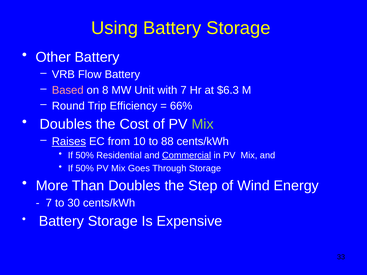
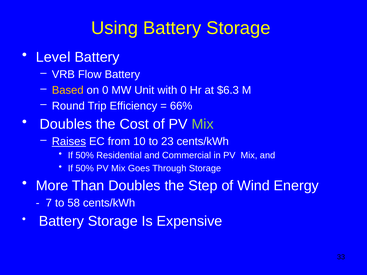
Other: Other -> Level
Based colour: pink -> yellow
on 8: 8 -> 0
with 7: 7 -> 0
88: 88 -> 23
Commercial underline: present -> none
30: 30 -> 58
